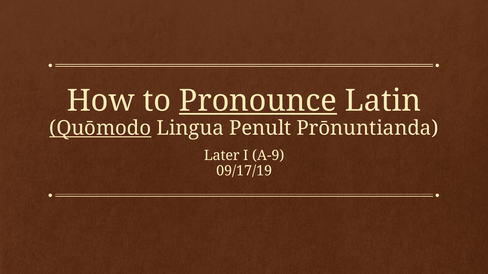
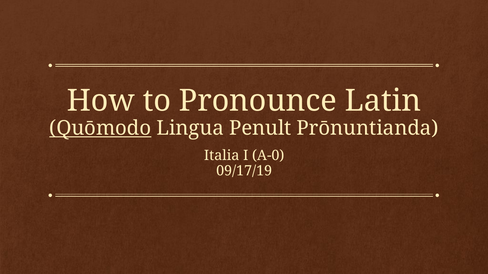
Pronounce underline: present -> none
Later: Later -> Italia
A-9: A-9 -> A-0
